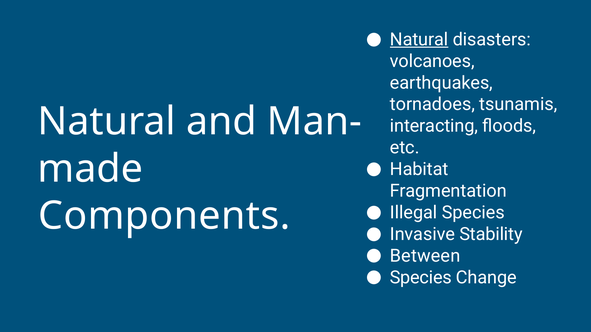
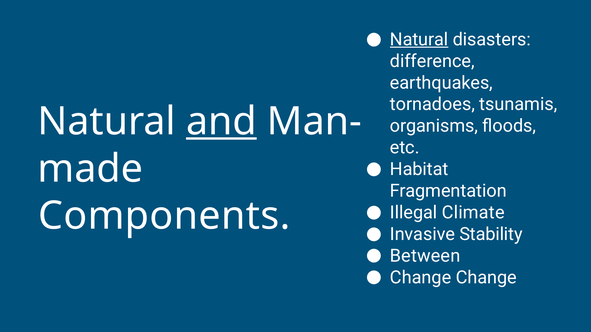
volcanoes: volcanoes -> difference
and underline: none -> present
interacting: interacting -> organisms
Illegal Species: Species -> Climate
Species at (421, 278): Species -> Change
